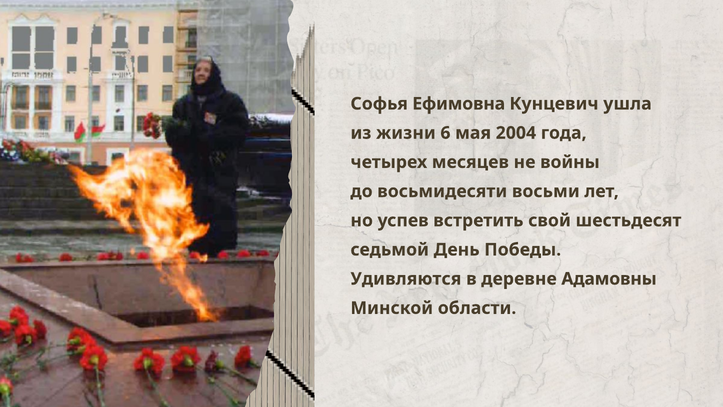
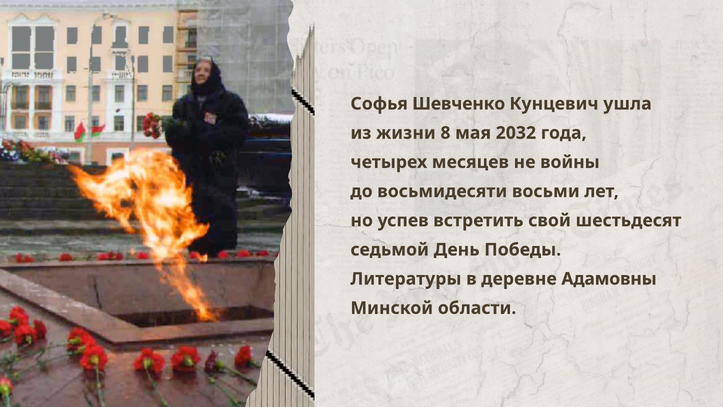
Ефимовна: Ефимовна -> Шевченко
6: 6 -> 8
2004: 2004 -> 2032
Удивляются: Удивляются -> Литературы
